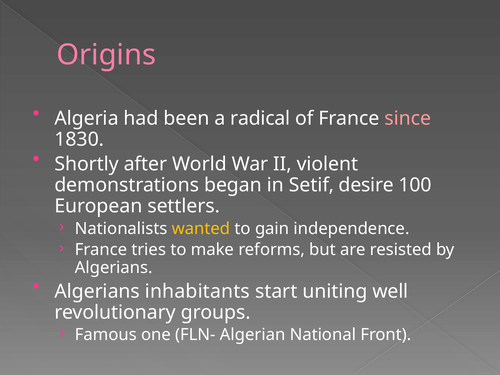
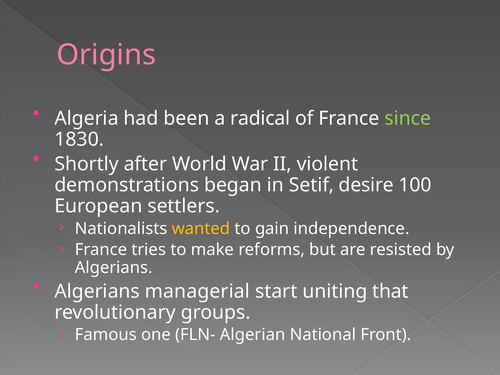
since colour: pink -> light green
inhabitants: inhabitants -> managerial
well: well -> that
